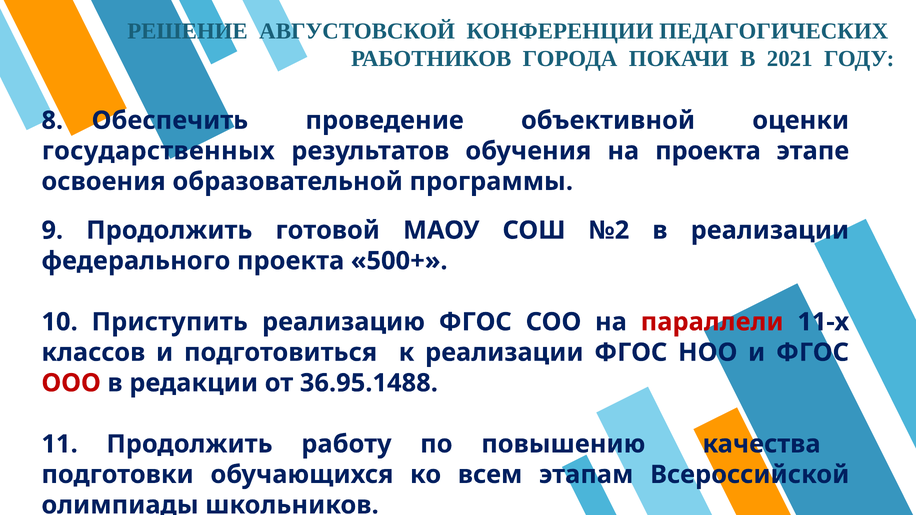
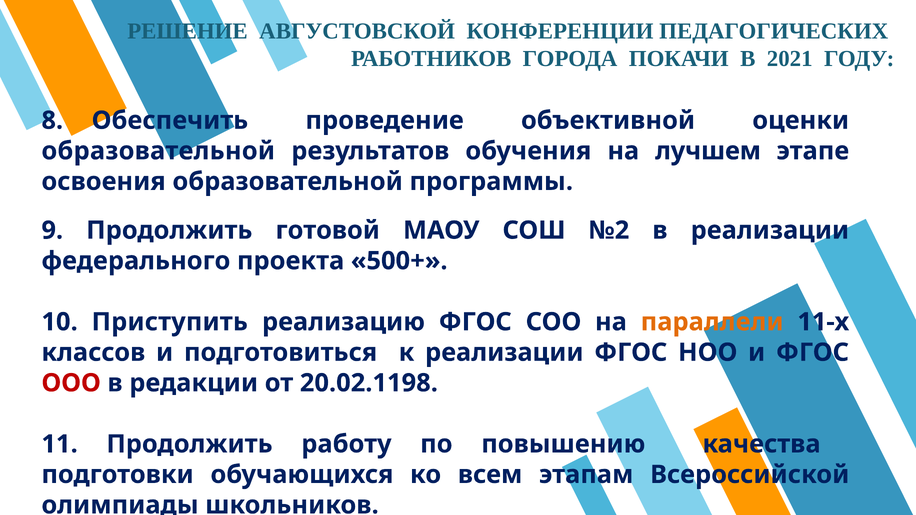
государственных at (158, 151): государственных -> образовательной
на проекта: проекта -> лучшем
параллели colour: red -> orange
36.95.1488: 36.95.1488 -> 20.02.1198
